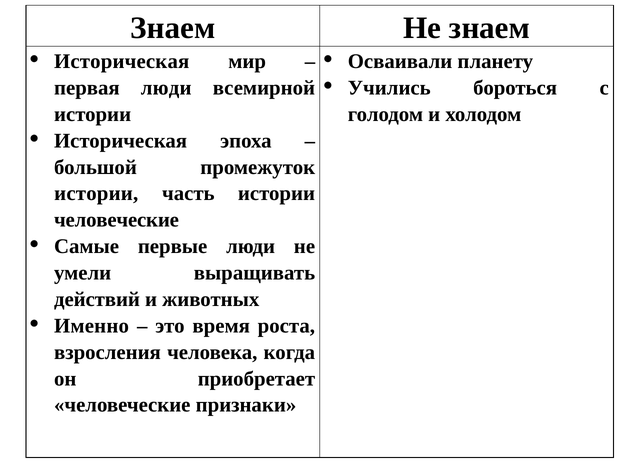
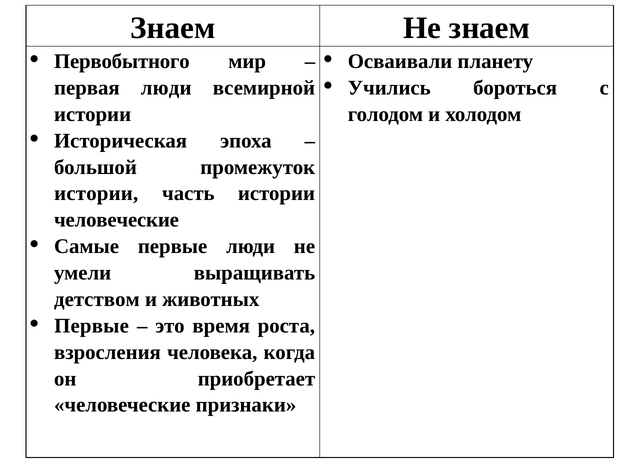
Историческая at (122, 61): Историческая -> Первобытного
действий: действий -> детством
Именно at (92, 326): Именно -> Первые
